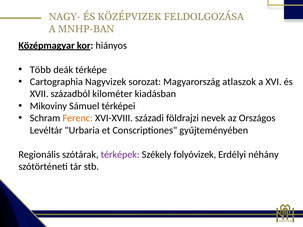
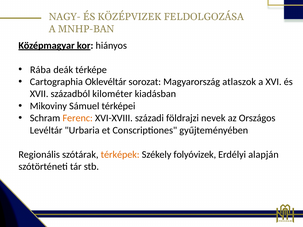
Több: Több -> Rába
Nagyvizek: Nagyvizek -> Oklevéltár
térképek colour: purple -> orange
néhány: néhány -> alapján
